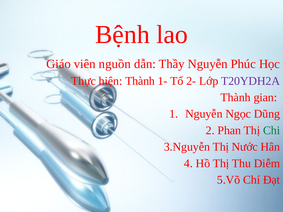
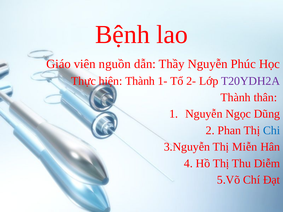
gian: gian -> thân
Chi colour: green -> blue
Nước: Nước -> Miễn
